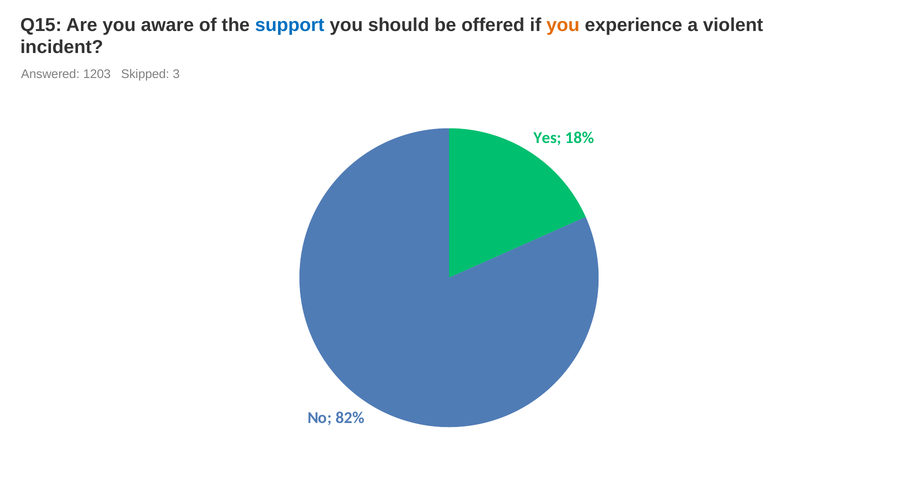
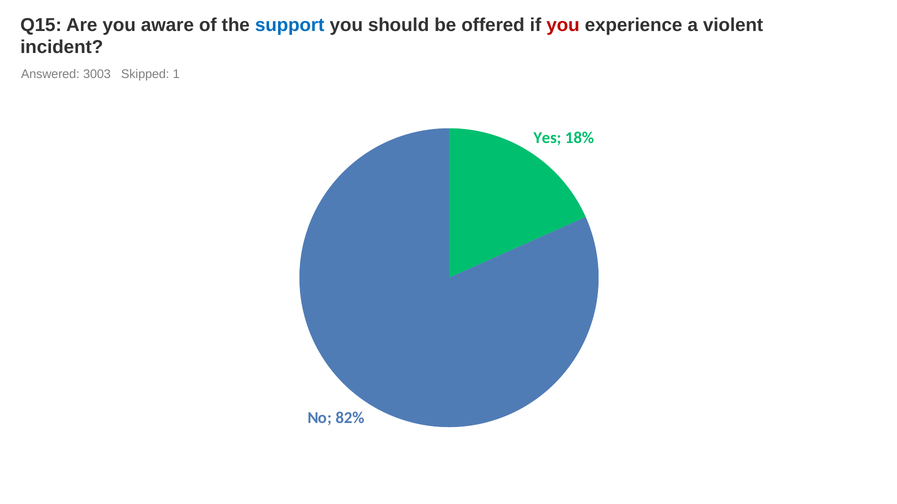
you at (563, 25) colour: orange -> red
1203: 1203 -> 3003
3: 3 -> 1
